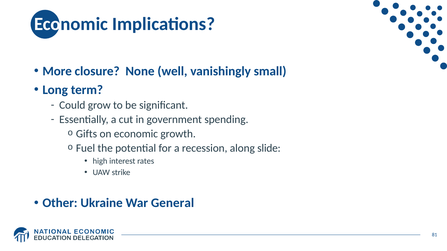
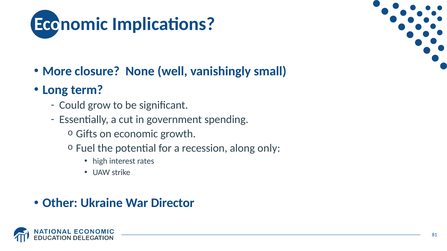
slide: slide -> only
General: General -> Director
